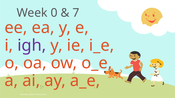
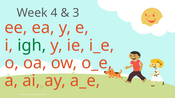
0: 0 -> 4
7: 7 -> 3
igh colour: purple -> green
